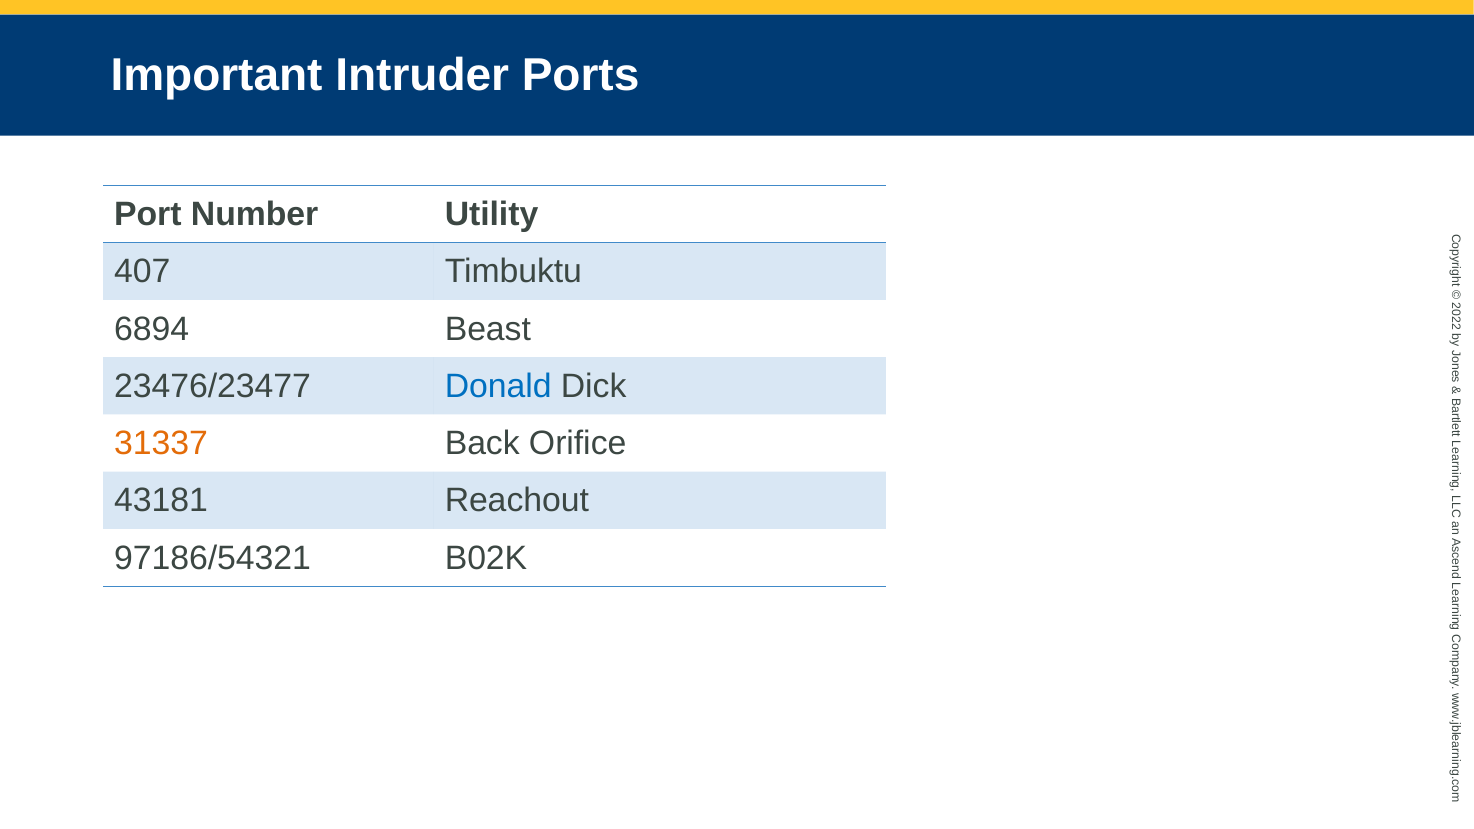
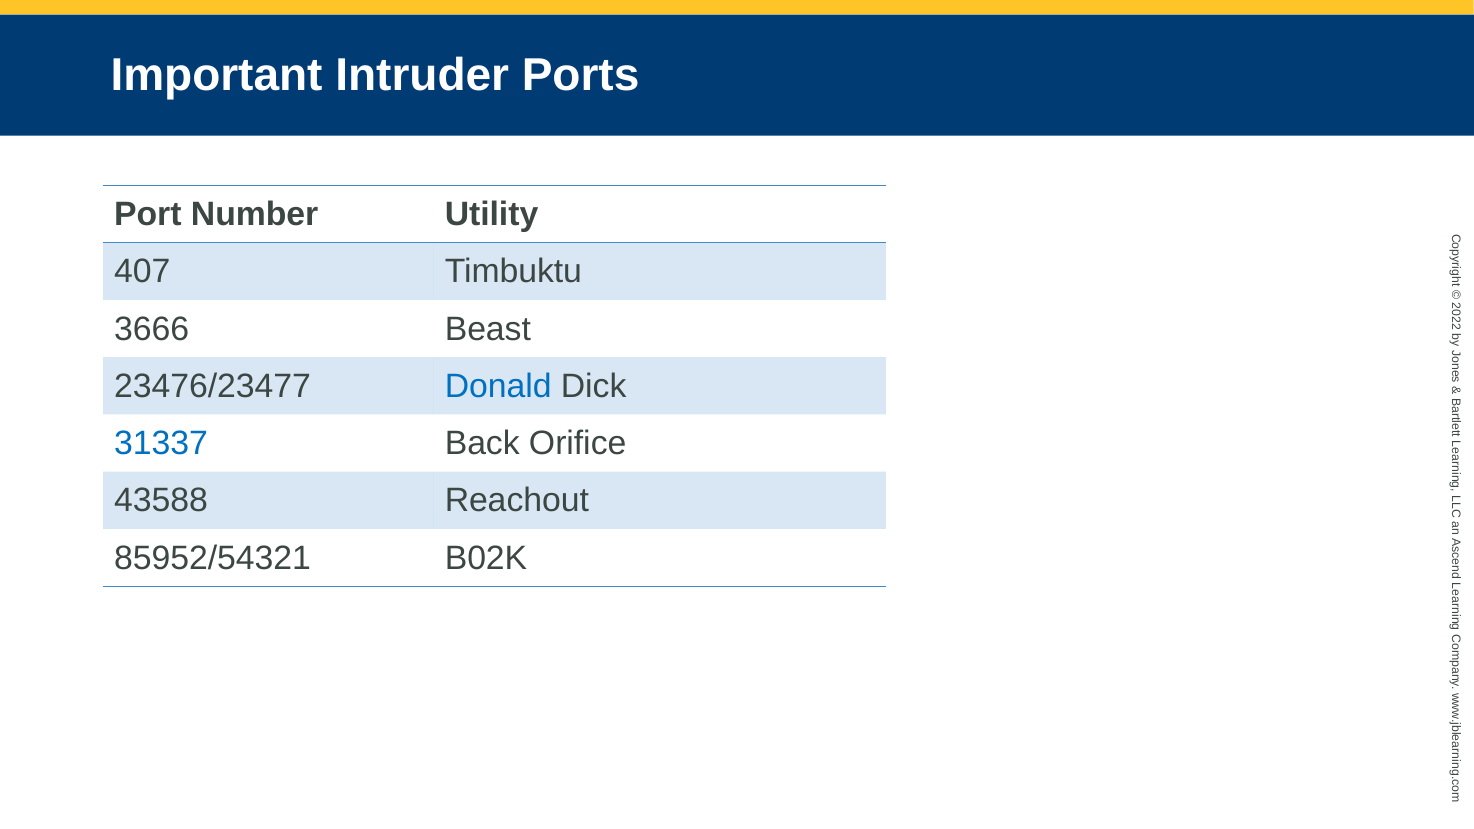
6894: 6894 -> 3666
31337 colour: orange -> blue
43181: 43181 -> 43588
97186/54321: 97186/54321 -> 85952/54321
